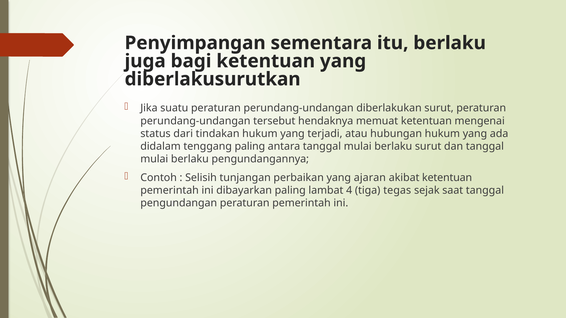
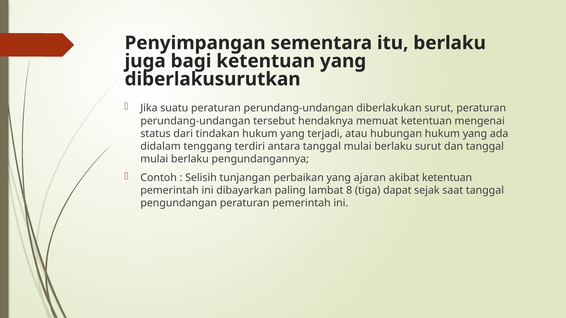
tenggang paling: paling -> terdiri
4: 4 -> 8
tegas: tegas -> dapat
